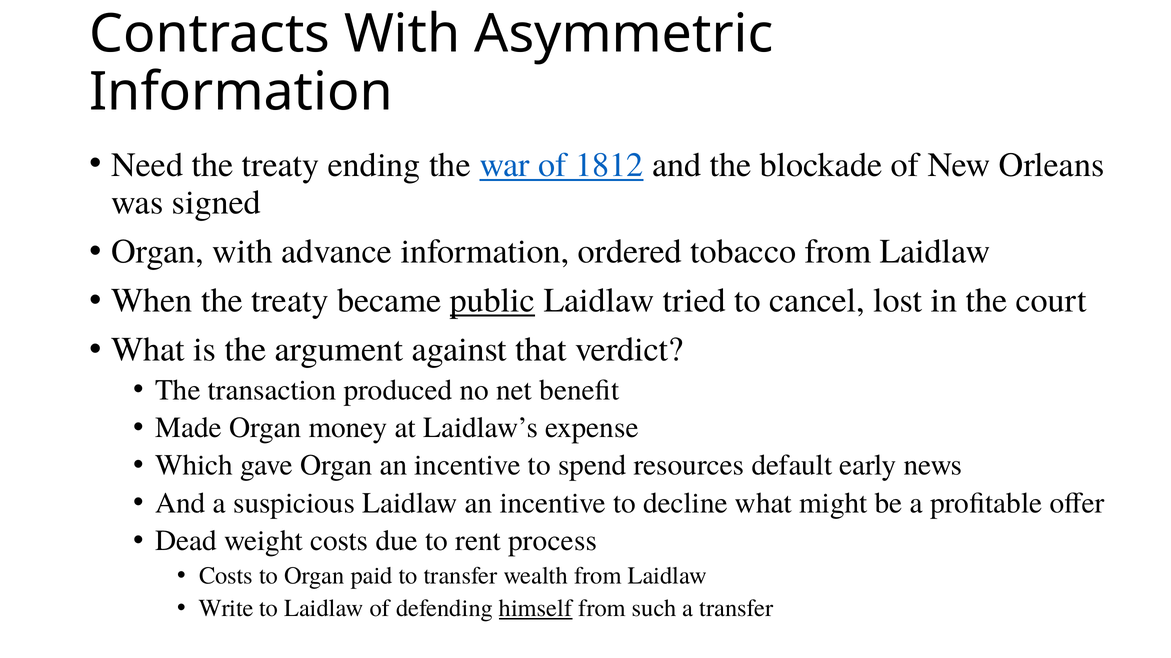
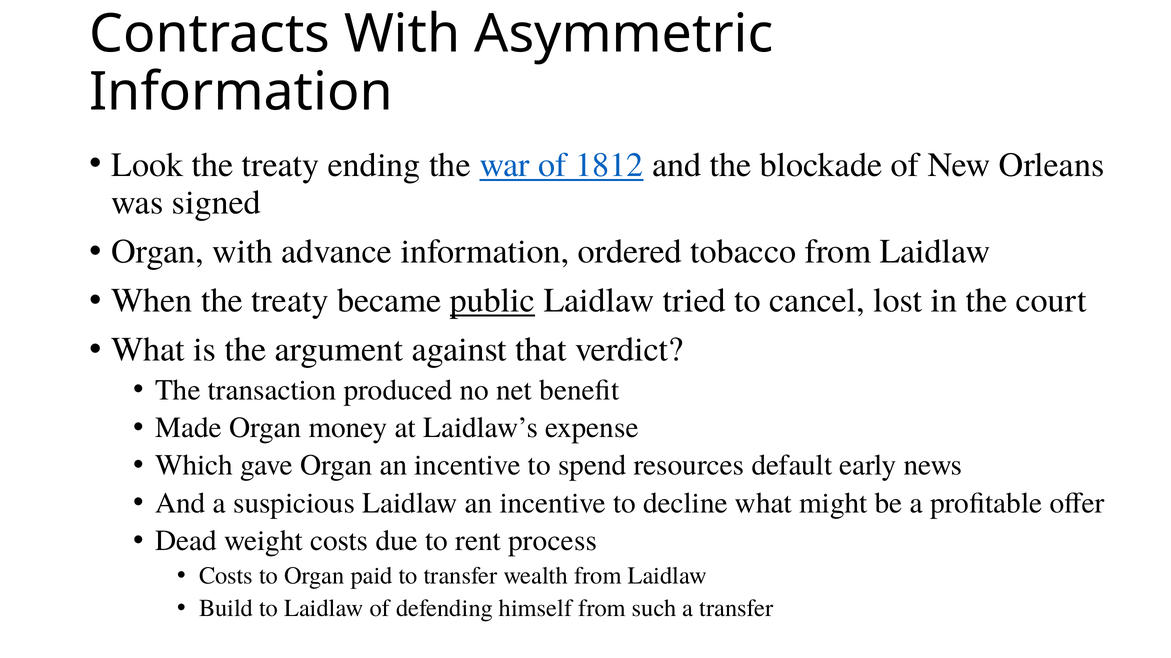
Need: Need -> Look
Write: Write -> Build
himself underline: present -> none
